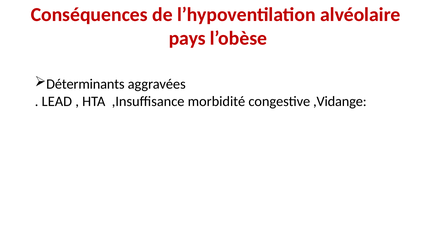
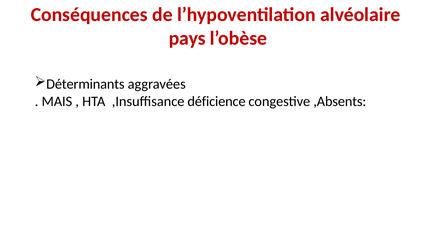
LEAD: LEAD -> MAIS
morbidité: morbidité -> déficience
,Vidange: ,Vidange -> ,Absents
